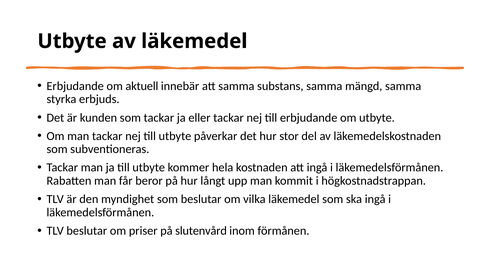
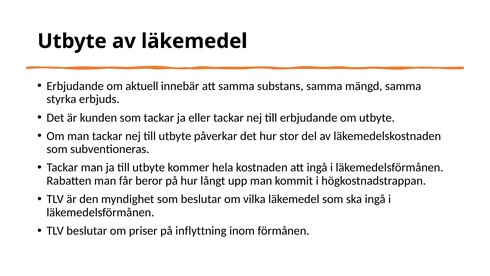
slutenvård: slutenvård -> inflyttning
